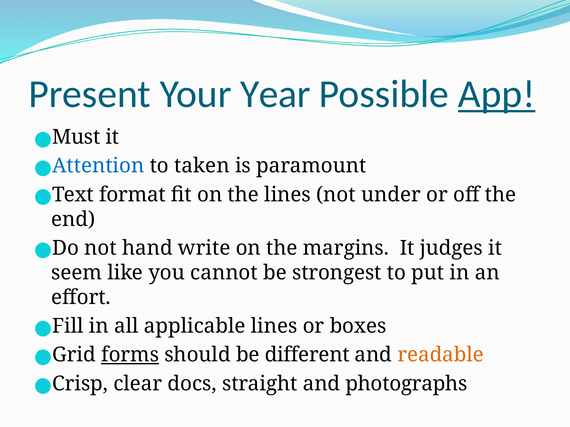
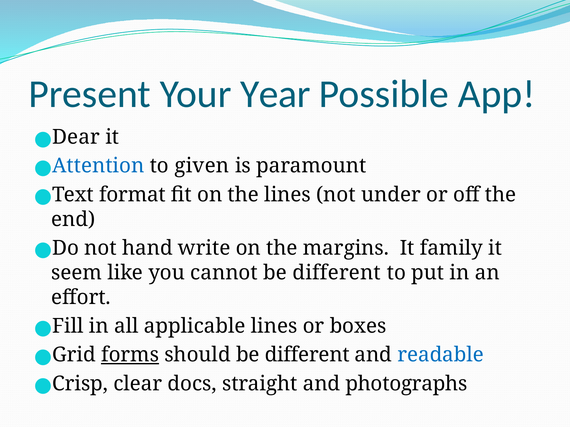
App underline: present -> none
Must: Must -> Dear
taken: taken -> given
judges: judges -> family
cannot be strongest: strongest -> different
readable colour: orange -> blue
